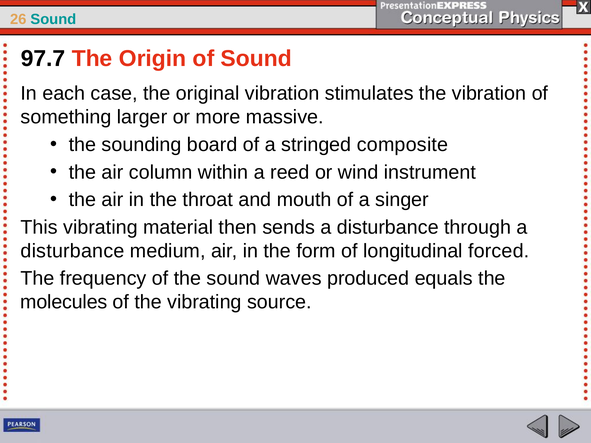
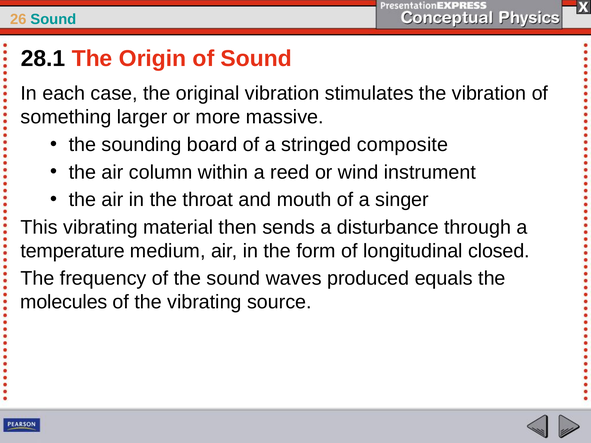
97.7: 97.7 -> 28.1
disturbance at (72, 251): disturbance -> temperature
forced: forced -> closed
